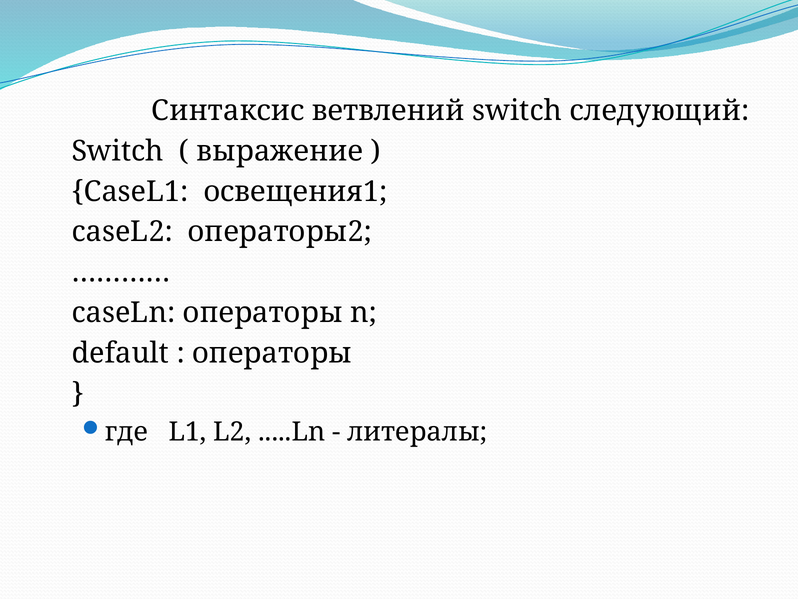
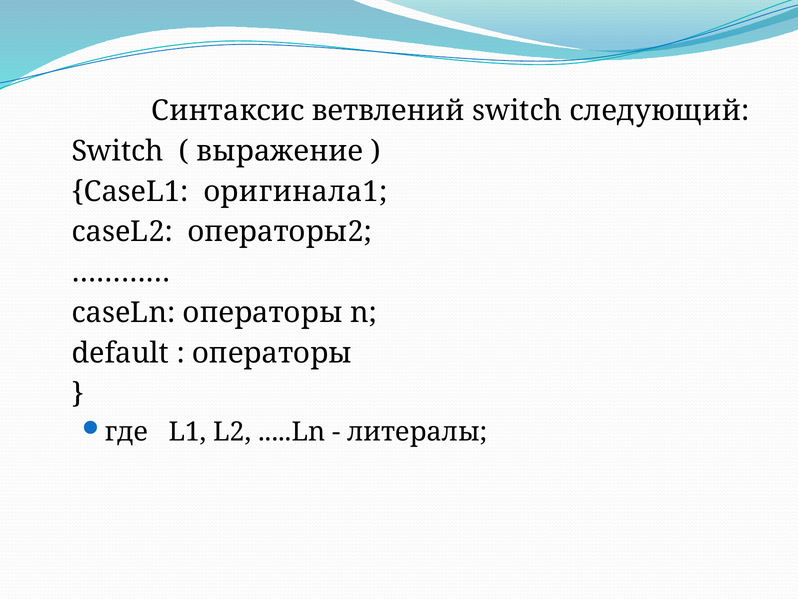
освещения1: освещения1 -> оригинала1
